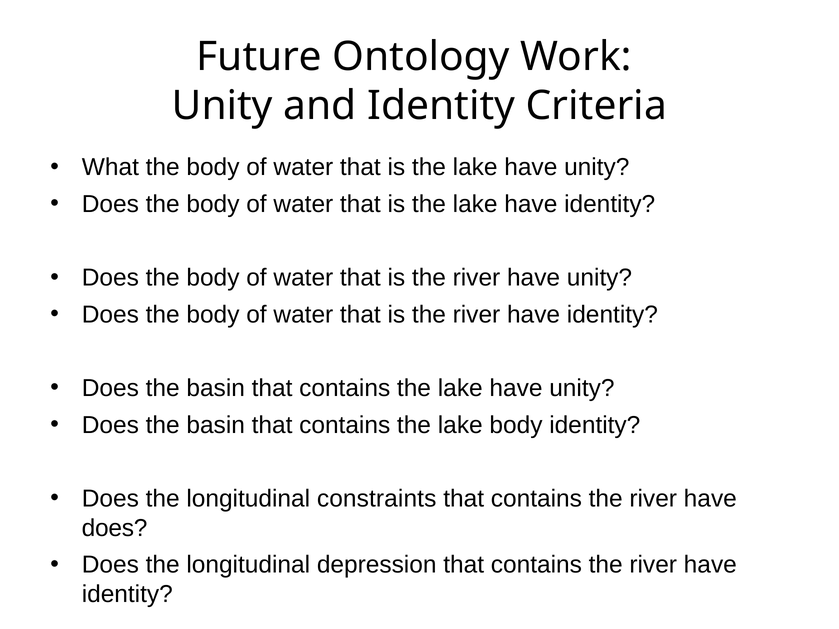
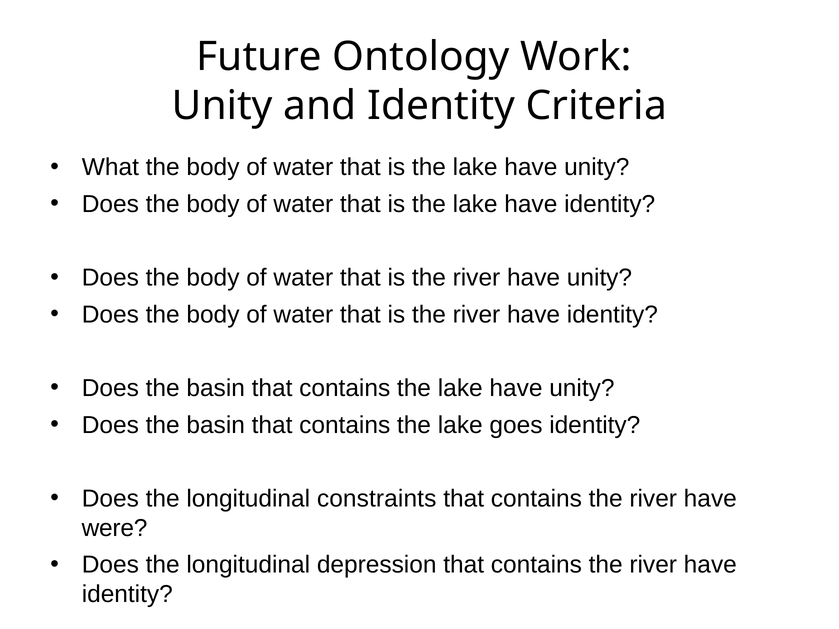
lake body: body -> goes
does at (115, 528): does -> were
